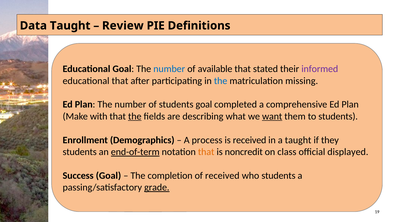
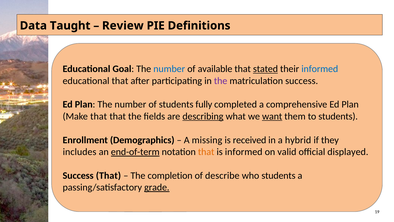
stated underline: none -> present
informed at (320, 69) colour: purple -> blue
the at (221, 81) colour: blue -> purple
matriculation missing: missing -> success
students goal: goal -> fully
Make with: with -> that
the at (135, 116) underline: present -> none
describing underline: none -> present
process: process -> missing
a taught: taught -> hybrid
students at (80, 152): students -> includes
is noncredit: noncredit -> informed
class: class -> valid
Success Goal: Goal -> That
of received: received -> describe
